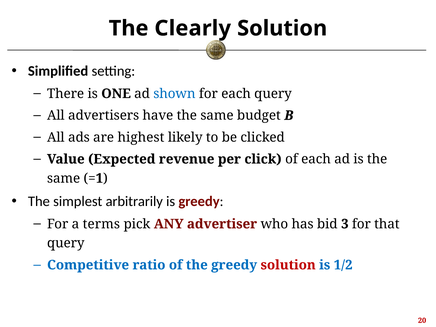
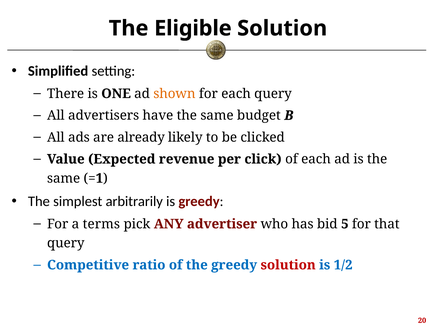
Clearly: Clearly -> Eligible
shown colour: blue -> orange
highest: highest -> already
3: 3 -> 5
